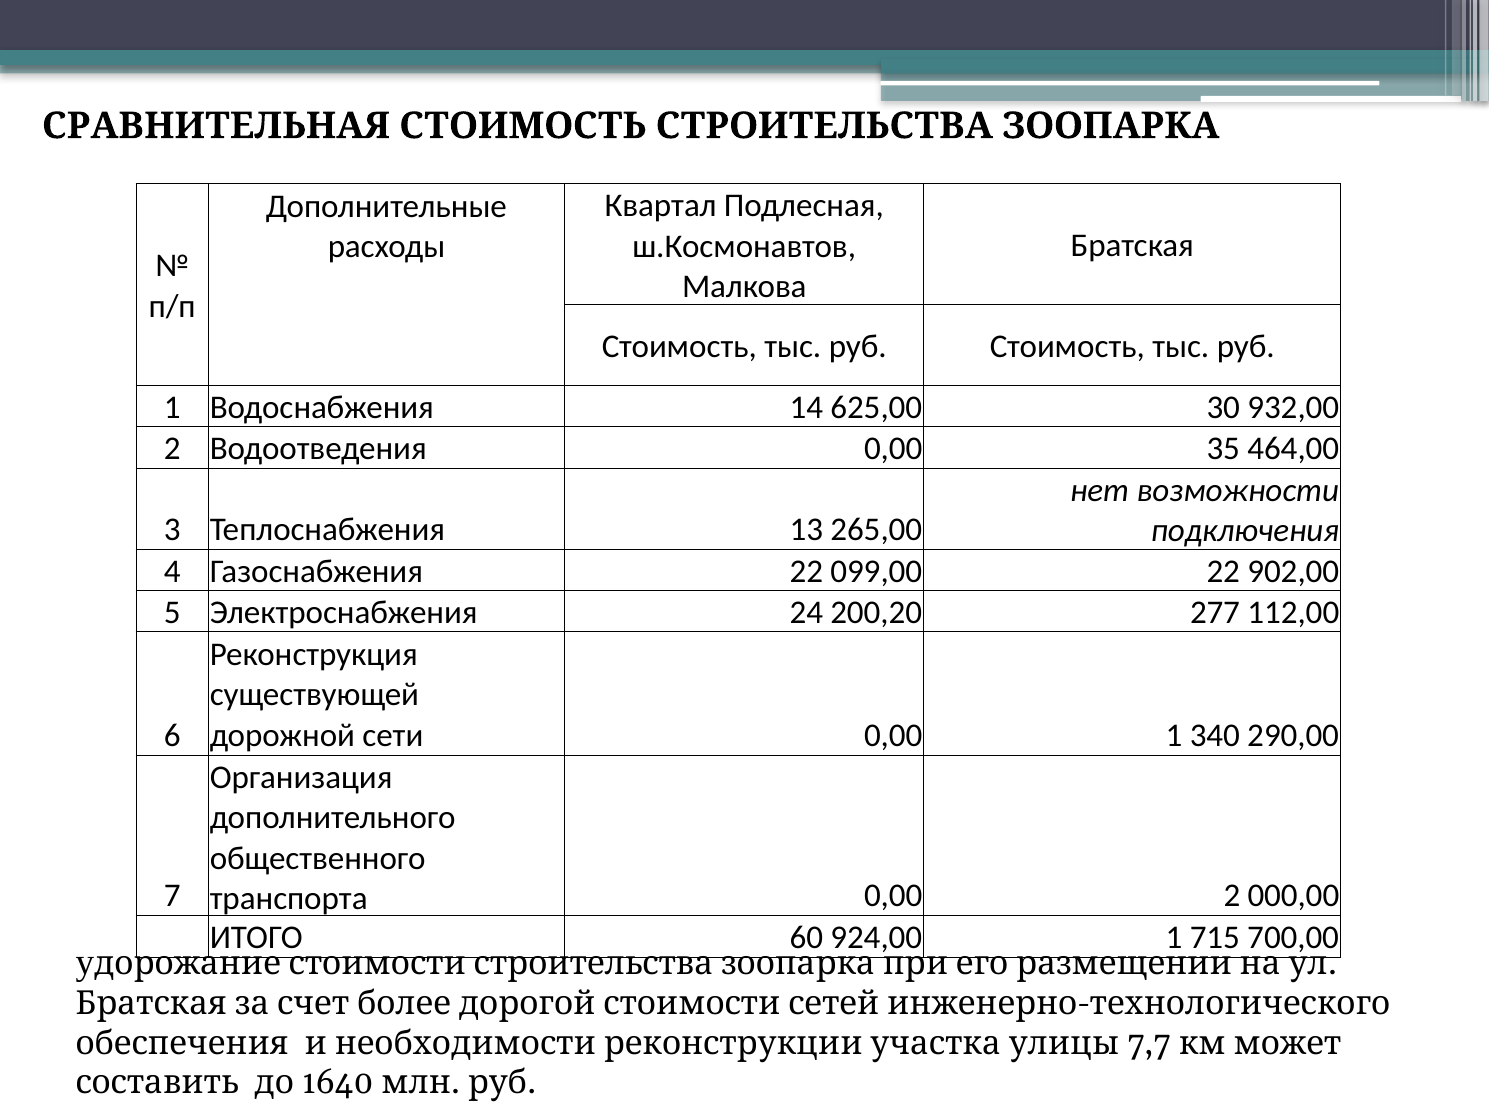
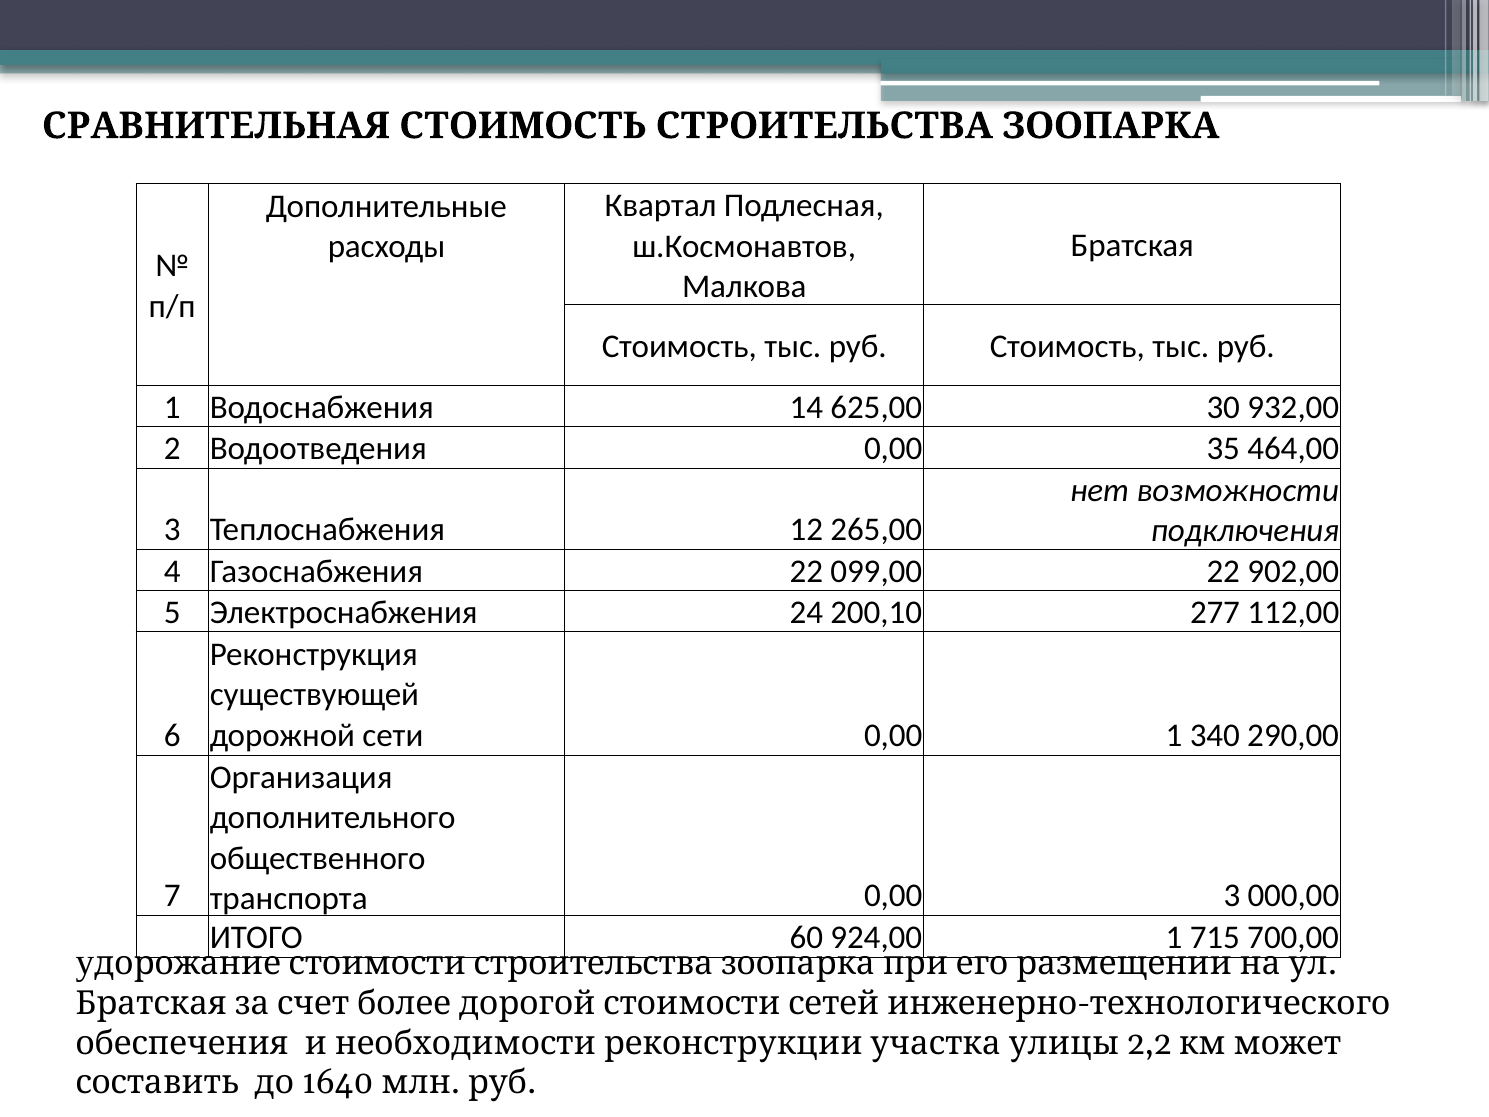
13: 13 -> 12
200,20: 200,20 -> 200,10
0,00 2: 2 -> 3
7,7: 7,7 -> 2,2
